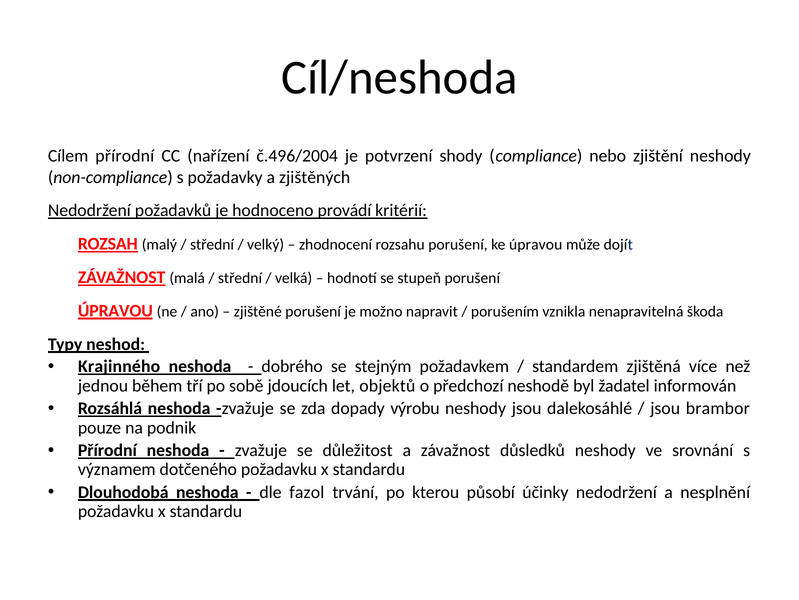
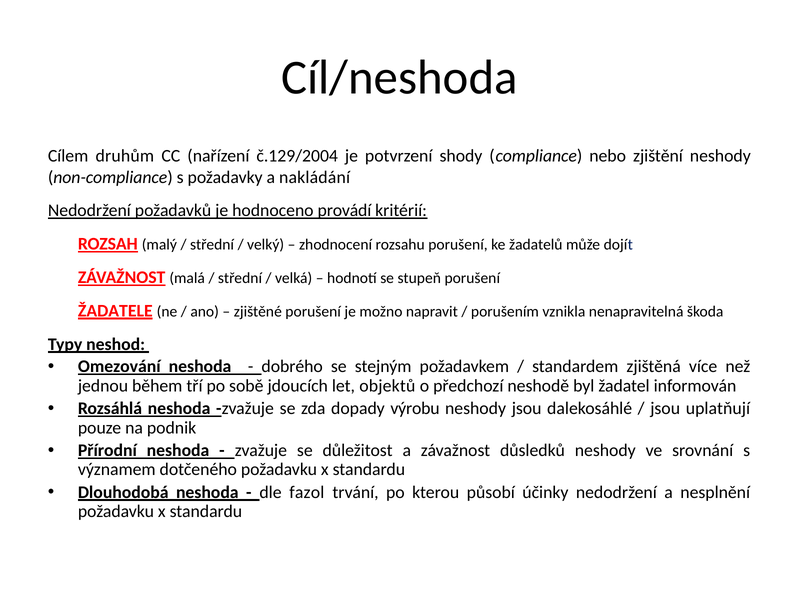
Cílem přírodní: přírodní -> druhům
č.496/2004: č.496/2004 -> č.129/2004
zjištěných: zjištěných -> nakládání
ke úpravou: úpravou -> žadatelů
ÚPRAVOU at (115, 310): ÚPRAVOU -> ŽADATELE
Krajinného: Krajinného -> Omezování
brambor: brambor -> uplatňují
